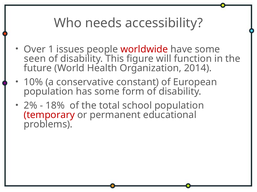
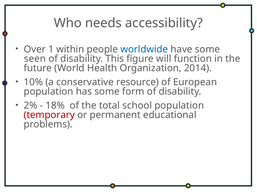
issues: issues -> within
worldwide colour: red -> blue
constant: constant -> resource
